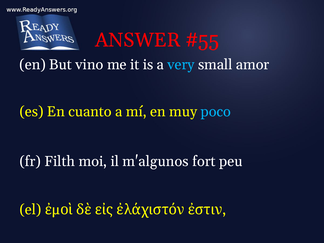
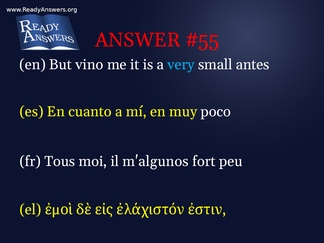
amor: amor -> antes
poco colour: light blue -> white
Filth: Filth -> Tous
